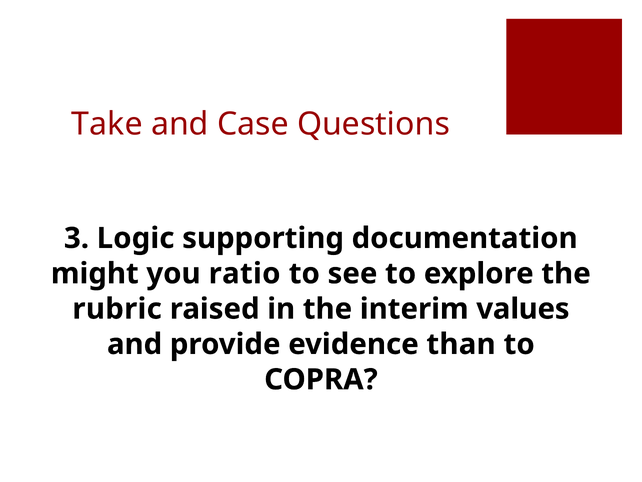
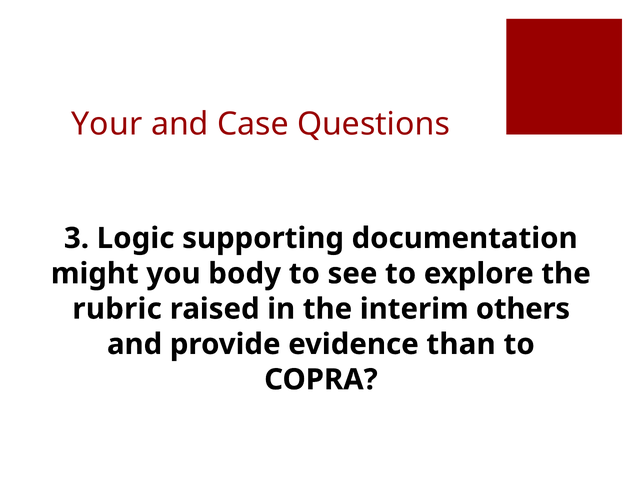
Take: Take -> Your
ratio: ratio -> body
values: values -> others
